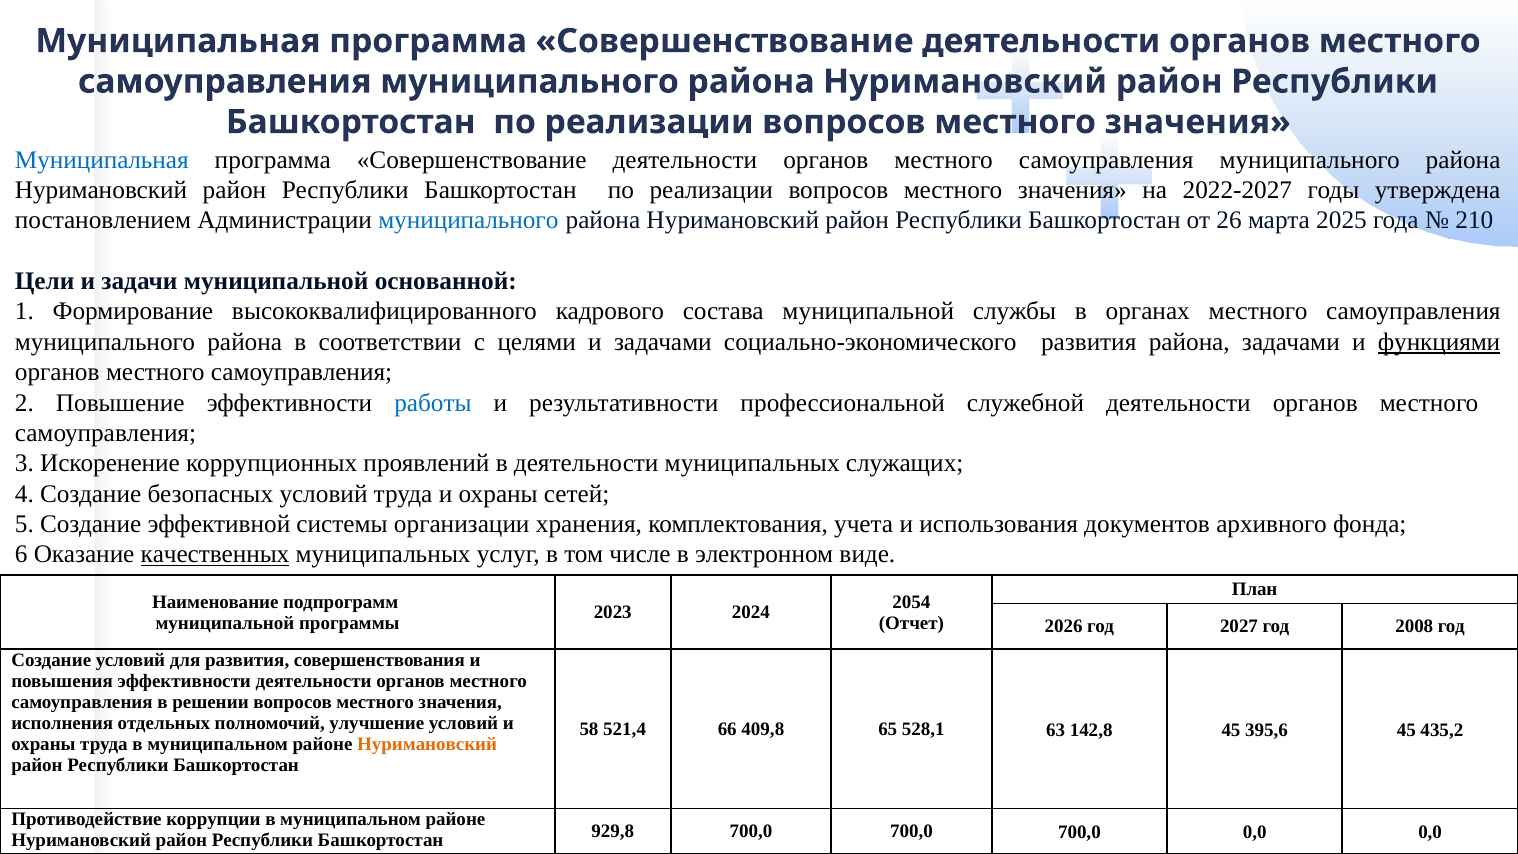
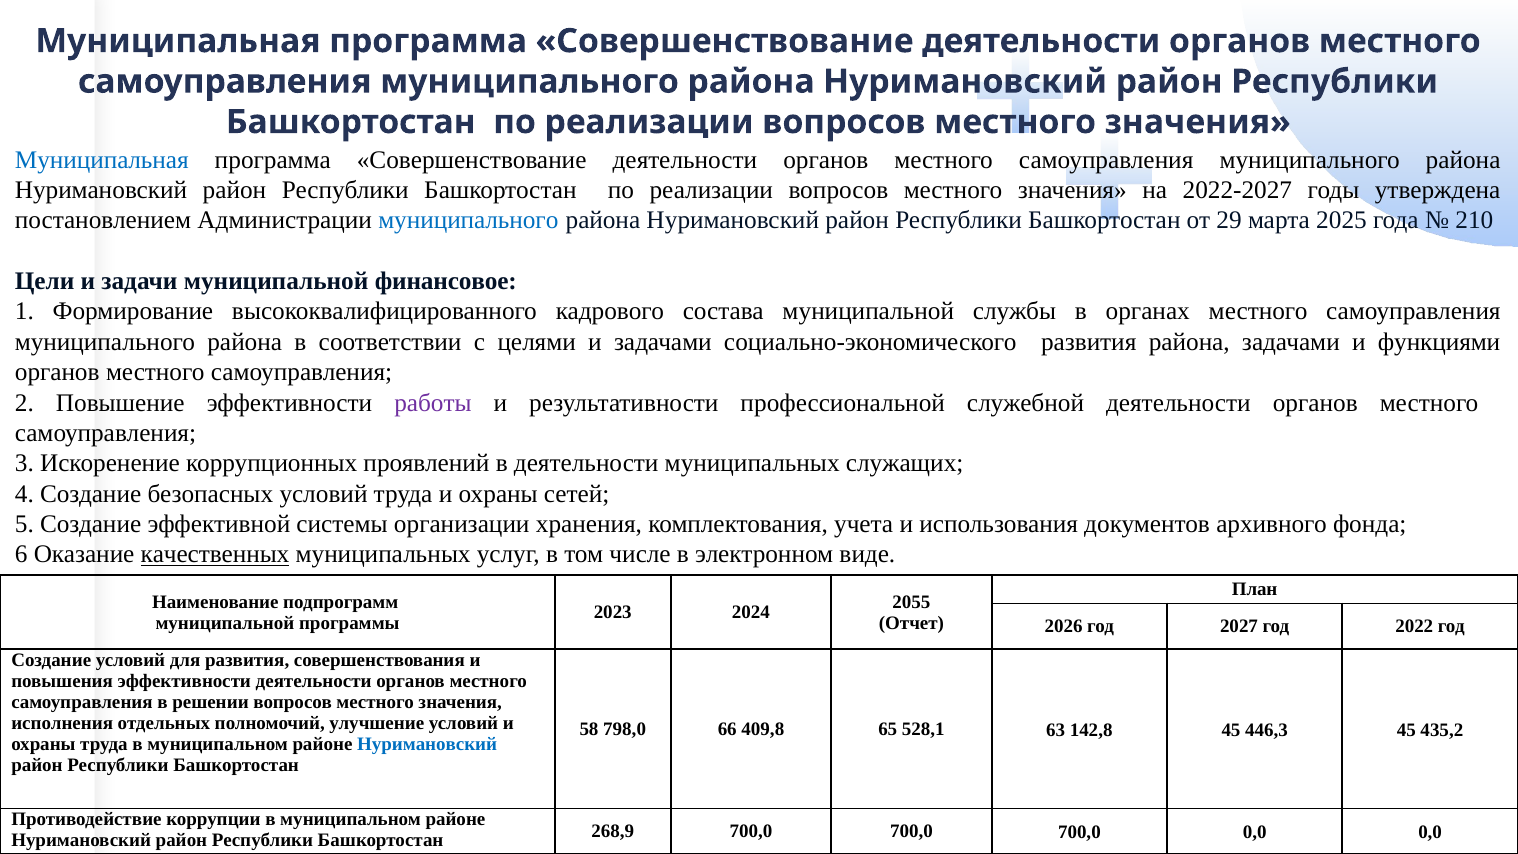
26: 26 -> 29
основанной: основанной -> финансовое
функциями underline: present -> none
работы colour: blue -> purple
2054: 2054 -> 2055
2008: 2008 -> 2022
521,4: 521,4 -> 798,0
395,6: 395,6 -> 446,3
Нуримановский at (427, 744) colour: orange -> blue
929,8: 929,8 -> 268,9
